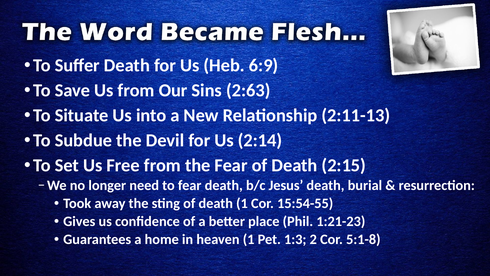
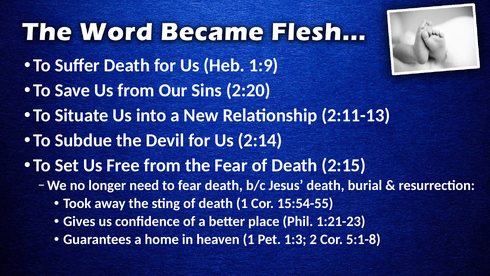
6:9: 6:9 -> 1:9
2:63: 2:63 -> 2:20
